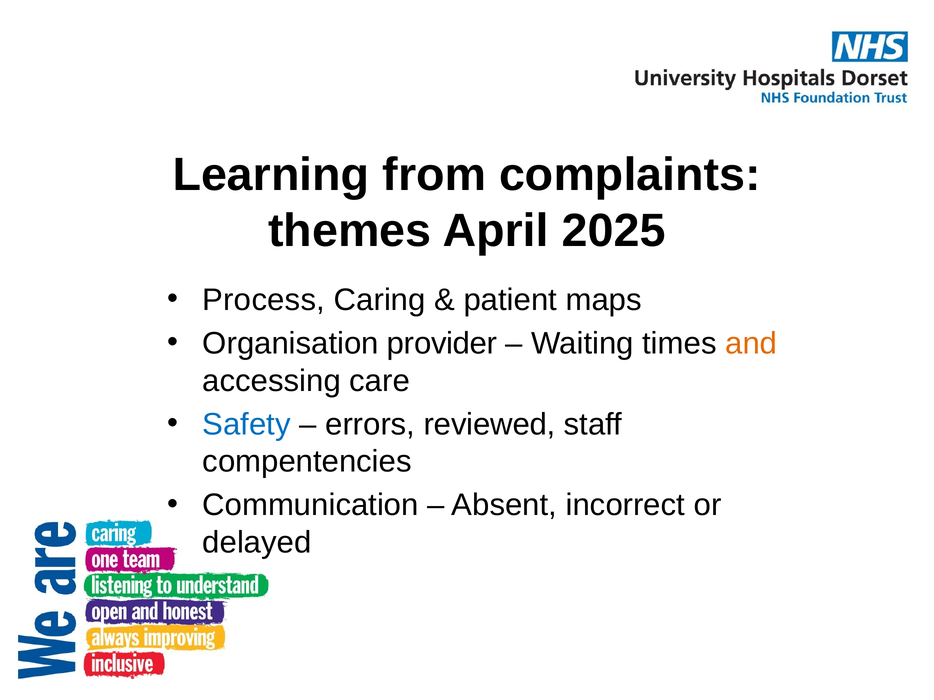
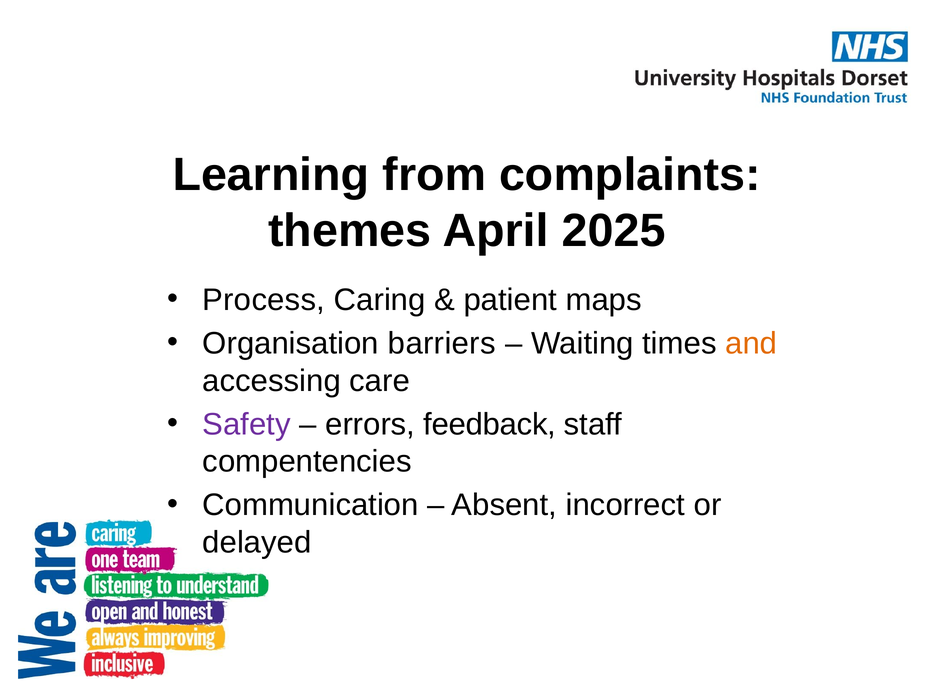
provider: provider -> barriers
Safety colour: blue -> purple
reviewed: reviewed -> feedback
